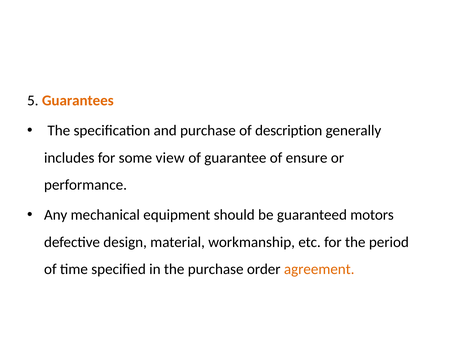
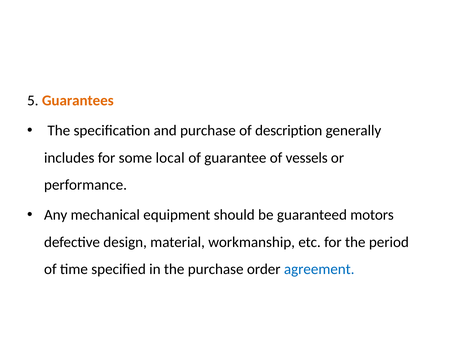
view: view -> local
ensure: ensure -> vessels
agreement colour: orange -> blue
